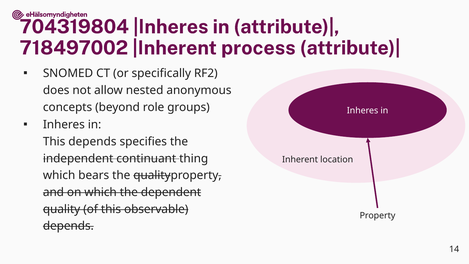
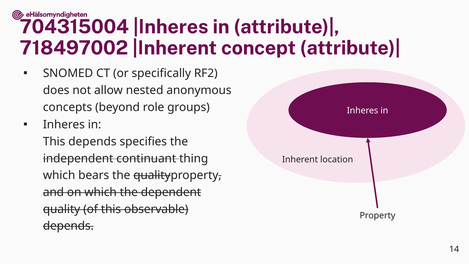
704319804: 704319804 -> 704315004
process: process -> concept
